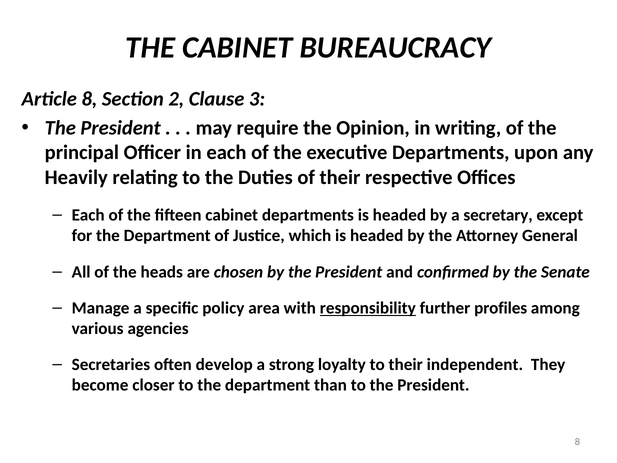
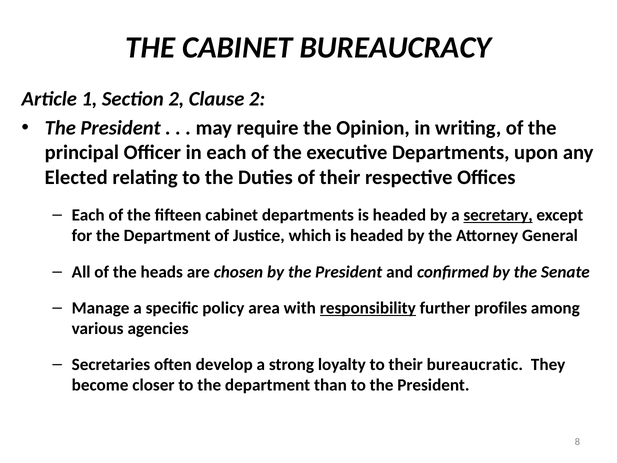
Article 8: 8 -> 1
Clause 3: 3 -> 2
Heavily: Heavily -> Elected
secretary underline: none -> present
independent: independent -> bureaucratic
